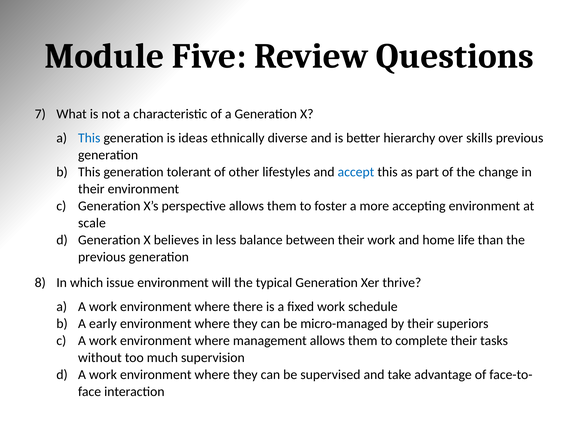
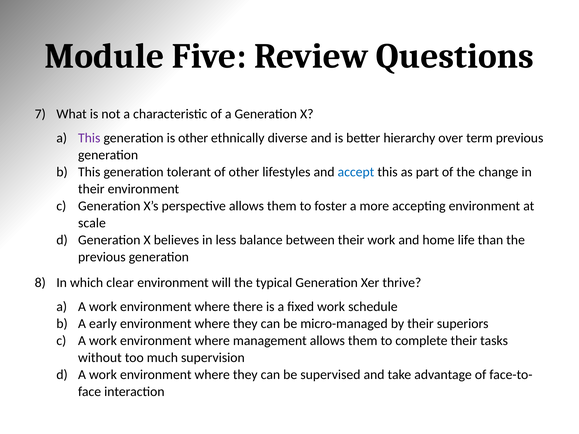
This at (89, 138) colour: blue -> purple
is ideas: ideas -> other
skills: skills -> term
issue: issue -> clear
